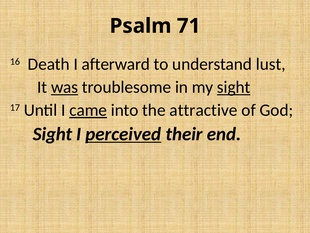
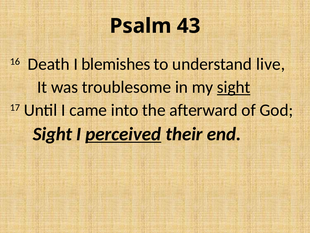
71: 71 -> 43
afterward: afterward -> blemishes
lust: lust -> live
was underline: present -> none
came underline: present -> none
attractive: attractive -> afterward
